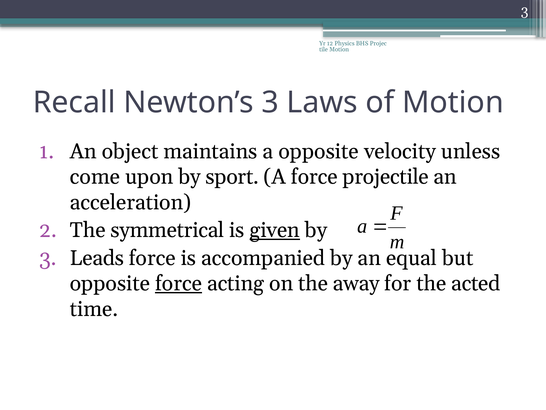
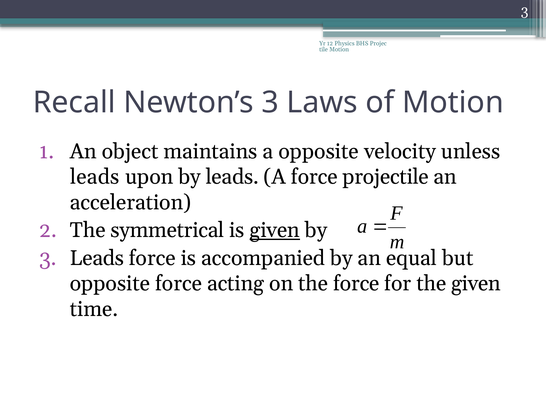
come at (95, 177): come -> leads
by sport: sport -> leads
force at (178, 283) underline: present -> none
the away: away -> force
the acted: acted -> given
